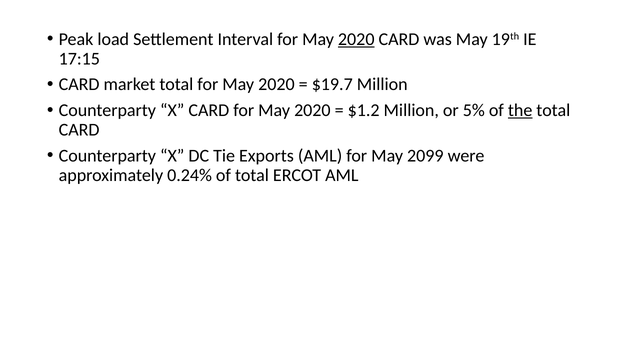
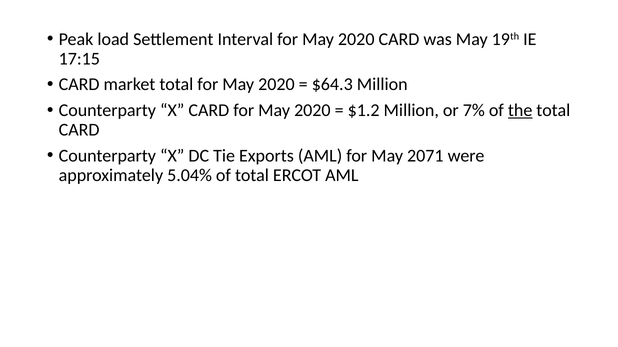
2020 at (356, 39) underline: present -> none
$19.7: $19.7 -> $64.3
5%: 5% -> 7%
2099: 2099 -> 2071
0.24%: 0.24% -> 5.04%
